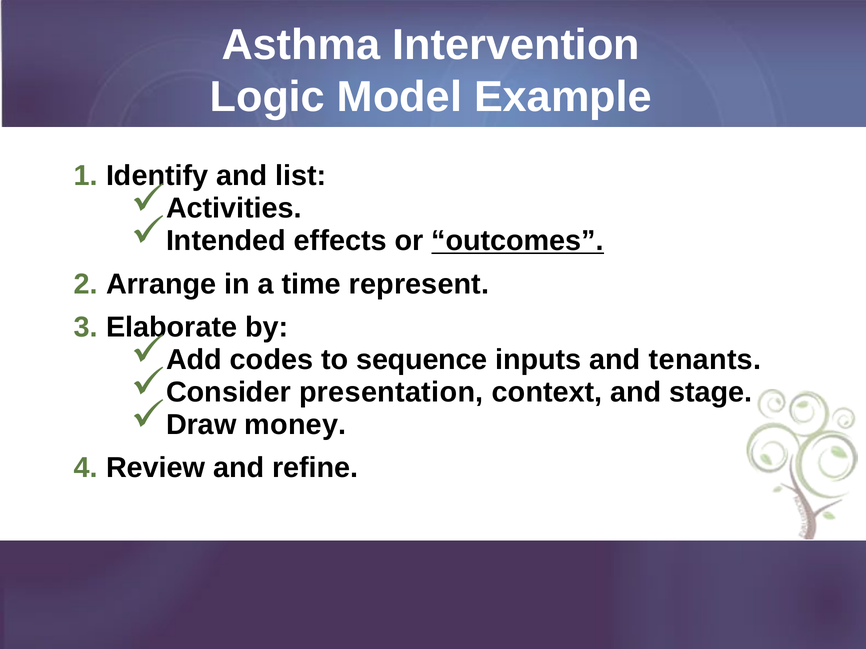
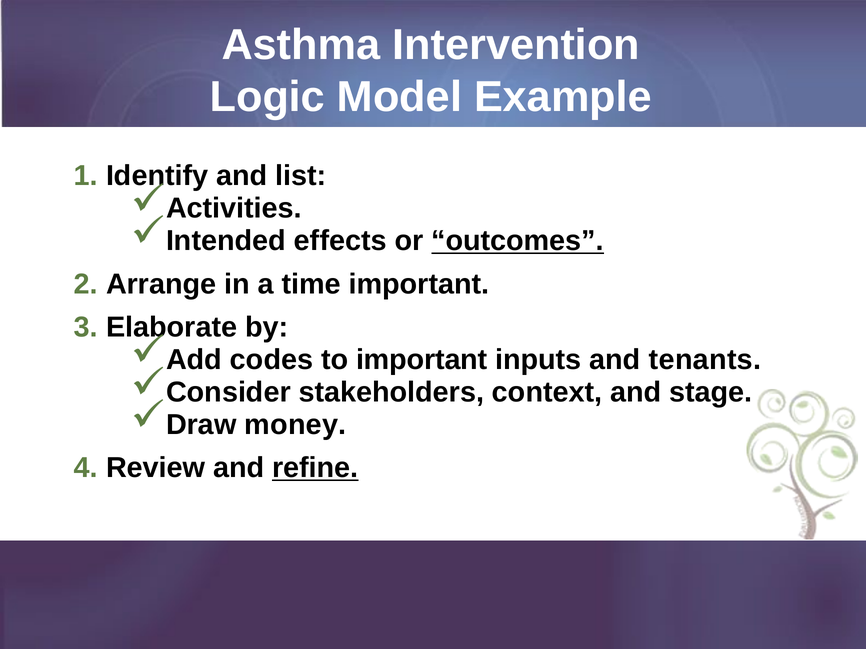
time represent: represent -> important
to sequence: sequence -> important
presentation: presentation -> stakeholders
refine underline: none -> present
